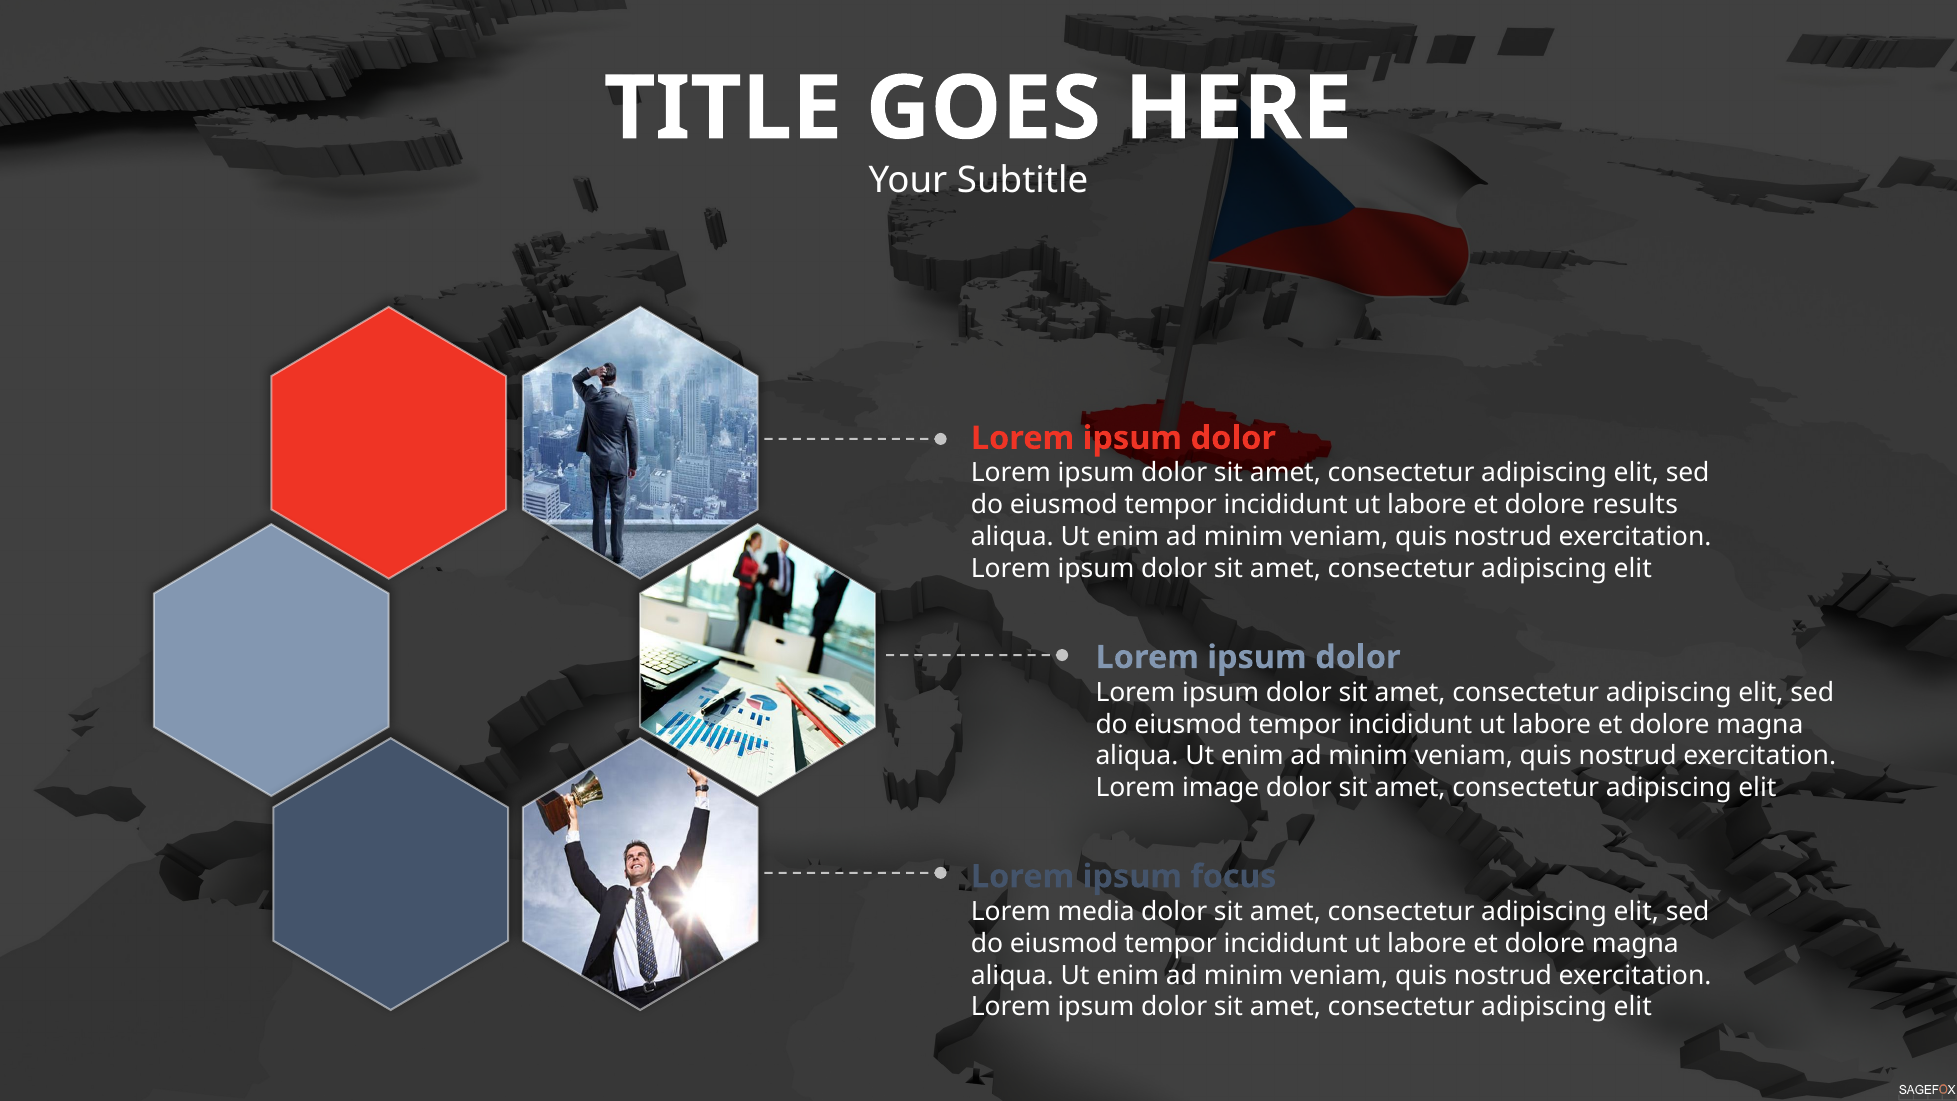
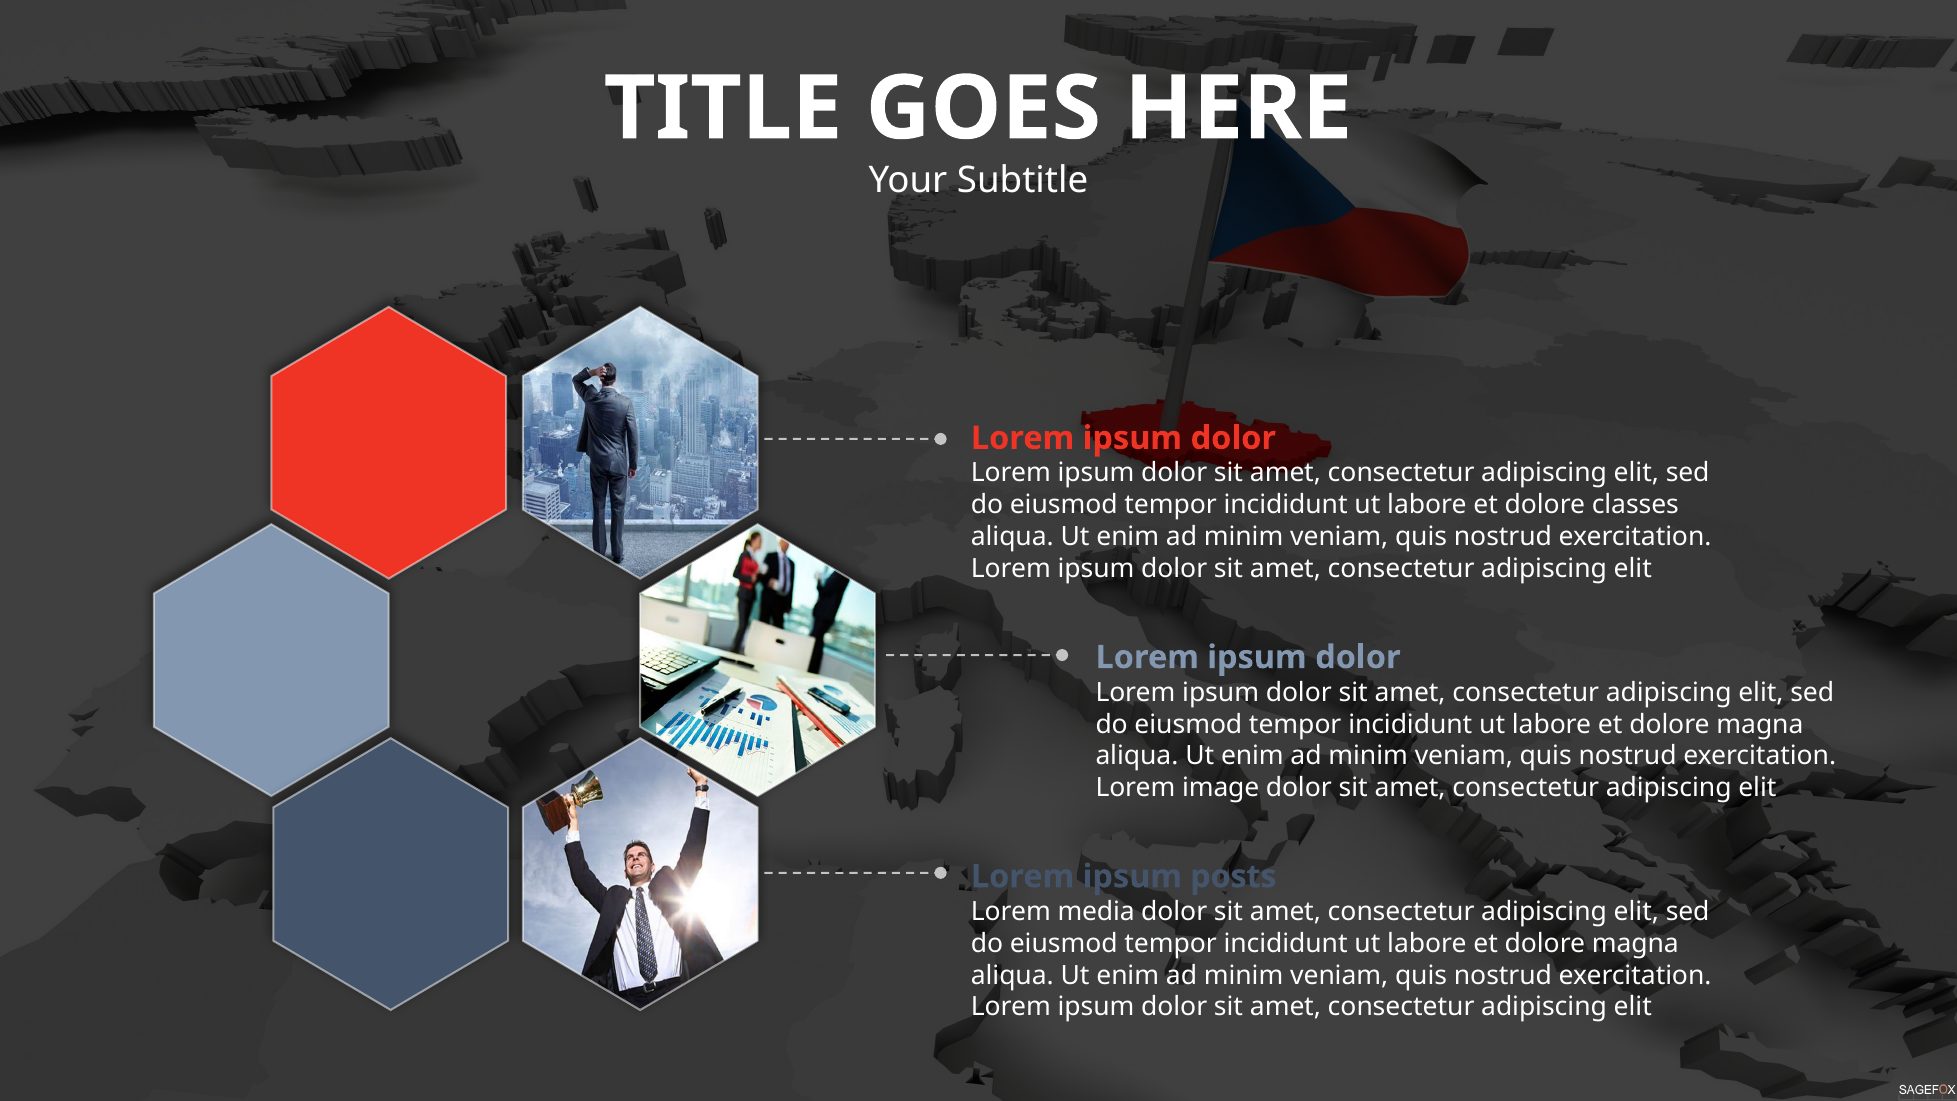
results: results -> classes
focus: focus -> posts
